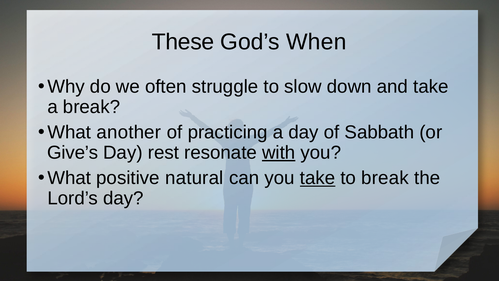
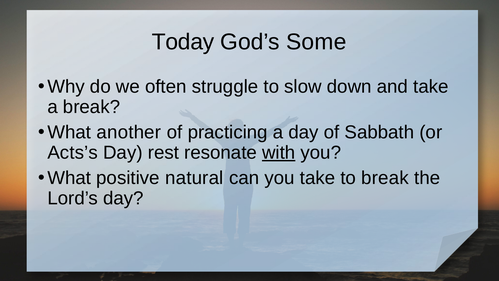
These: These -> Today
When: When -> Some
Give’s: Give’s -> Acts’s
take at (318, 178) underline: present -> none
